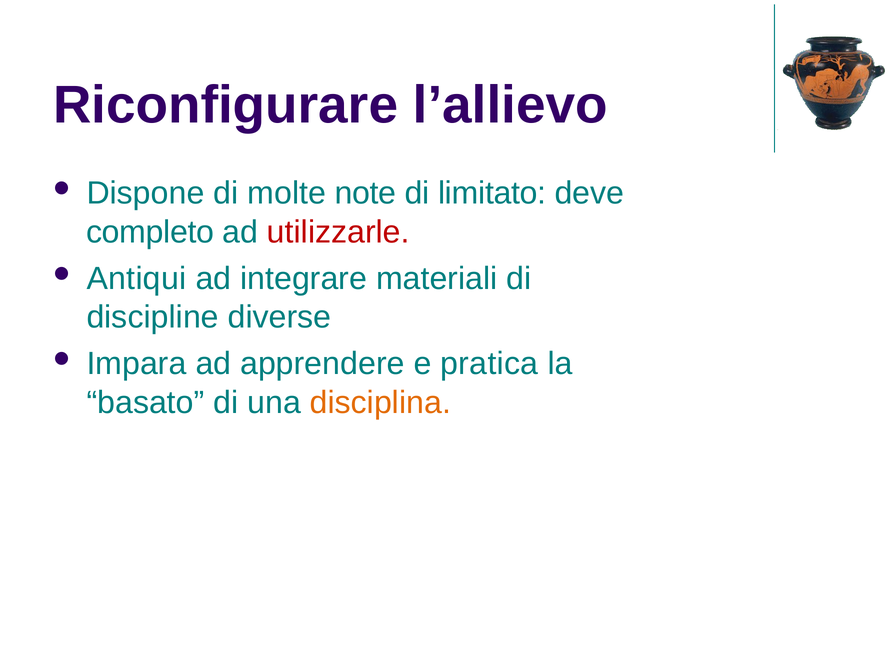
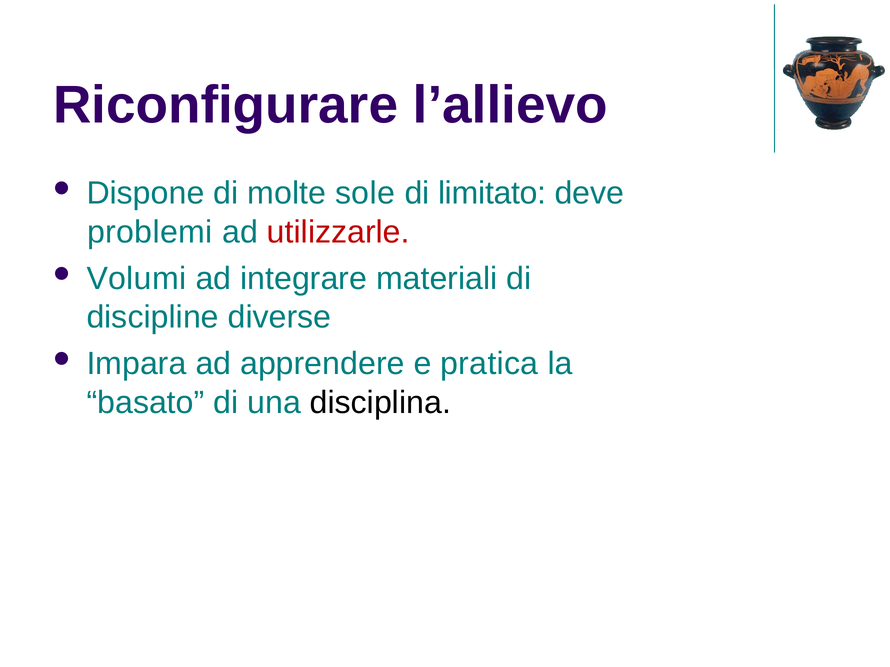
note: note -> sole
completo: completo -> problemi
Antiqui: Antiqui -> Volumi
disciplina colour: orange -> black
